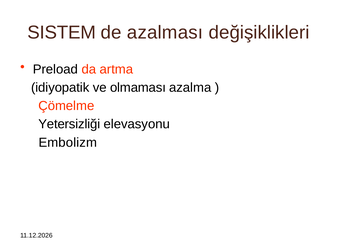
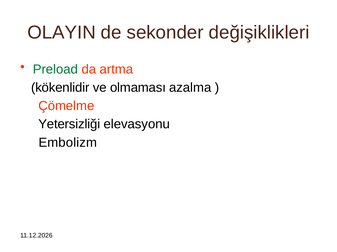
SISTEM: SISTEM -> OLAYIN
azalması: azalması -> sekonder
Preload colour: black -> green
idiyopatik: idiyopatik -> kökenlidir
